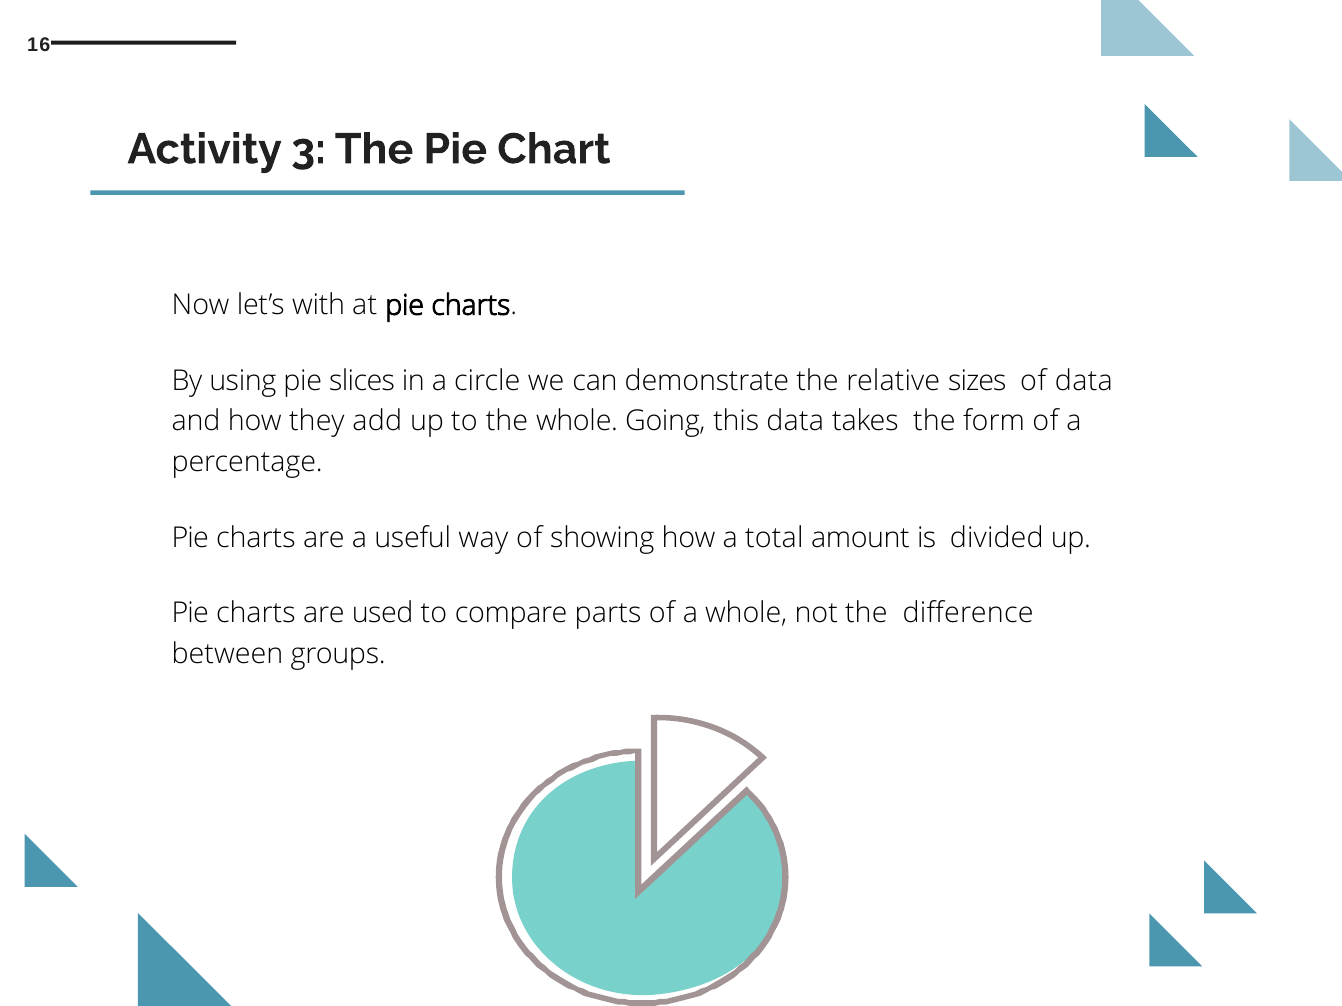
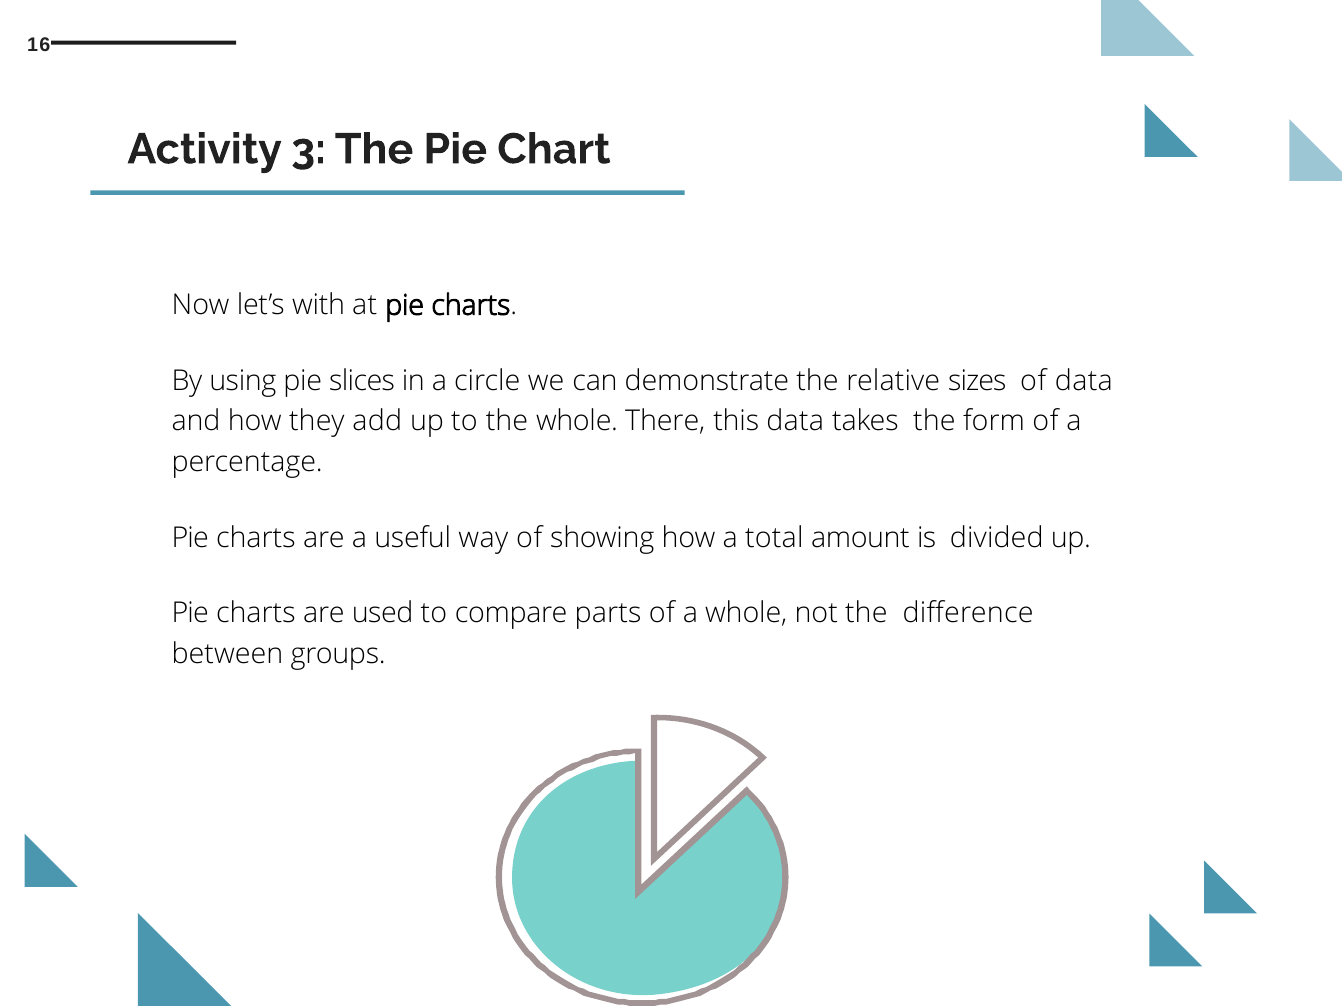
Going: Going -> There
